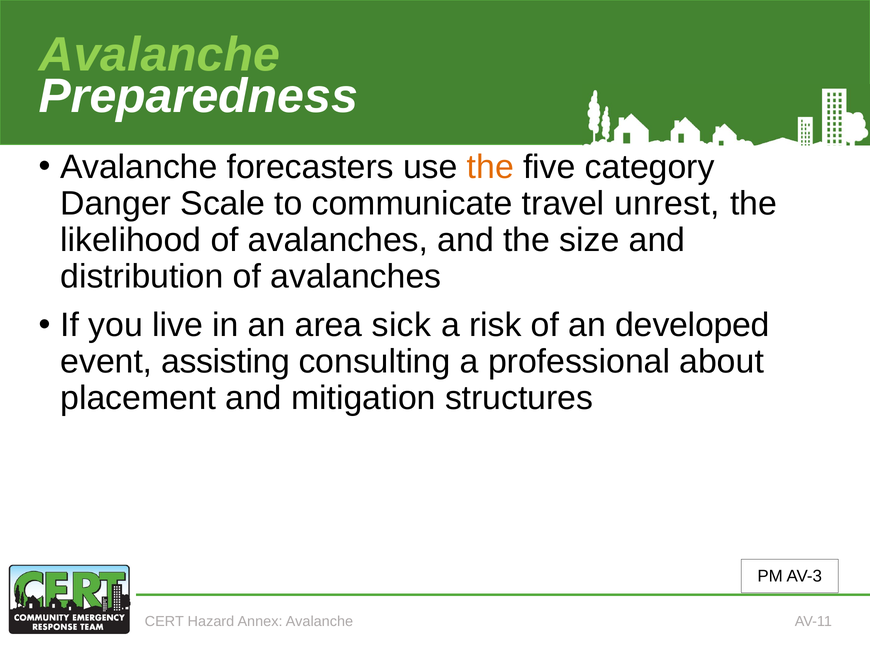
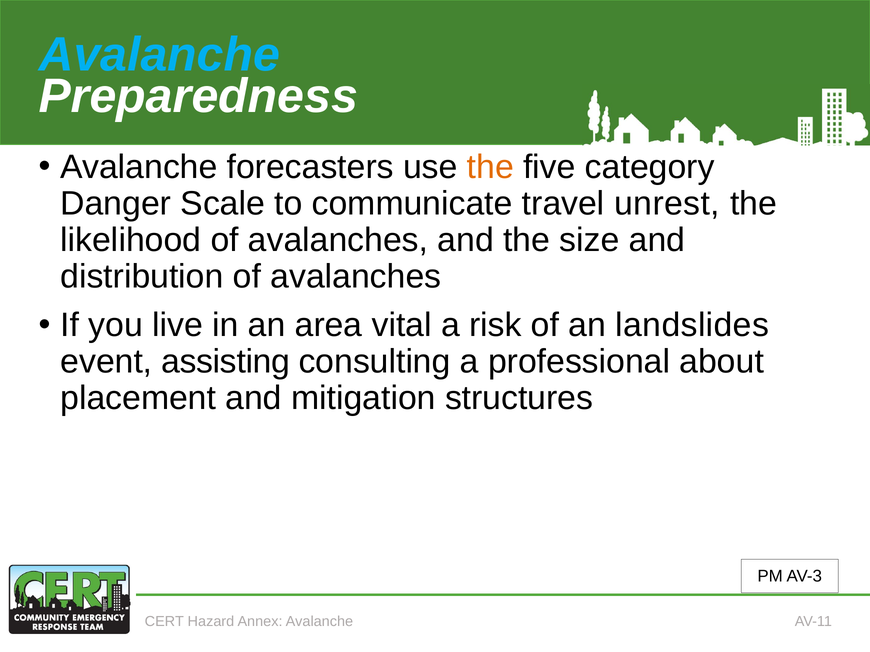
Avalanche at (159, 55) colour: light green -> light blue
sick: sick -> vital
developed: developed -> landslides
